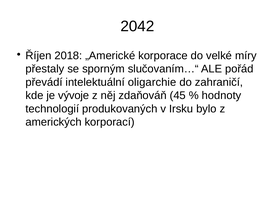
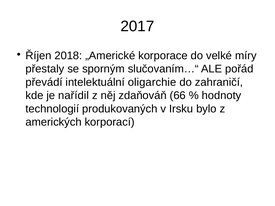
2042: 2042 -> 2017
vývoje: vývoje -> nařídil
45: 45 -> 66
